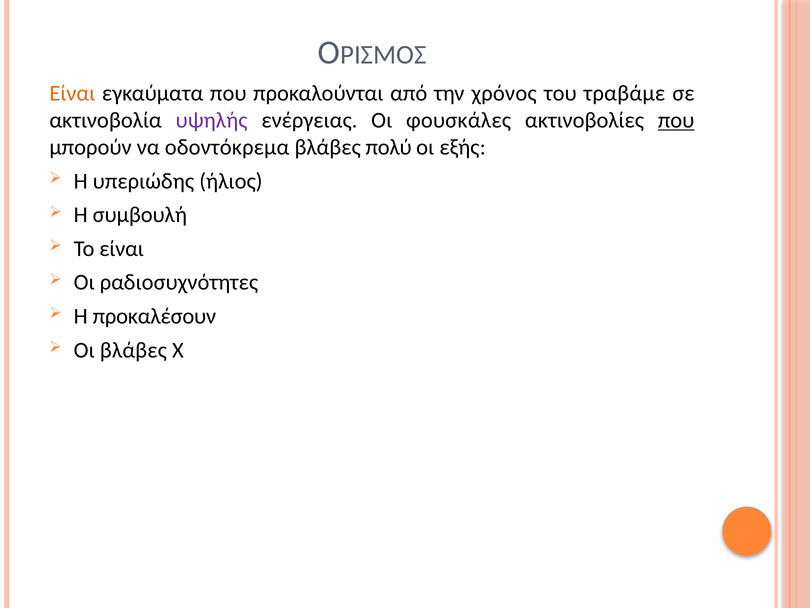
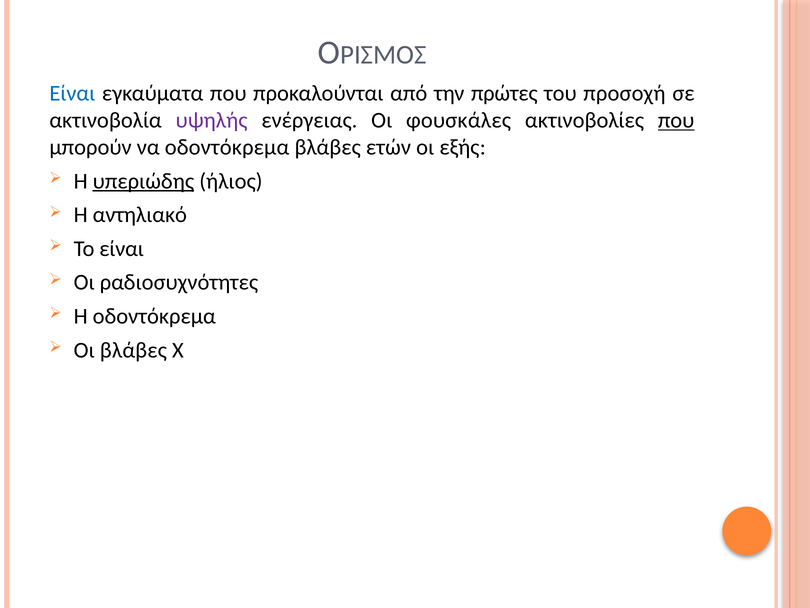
Είναι at (72, 93) colour: orange -> blue
χρόνος: χρόνος -> πρώτες
τραβάμε: τραβάμε -> προσοχή
πολύ: πολύ -> ετών
υπεριώδης underline: none -> present
συμβουλή: συμβουλή -> αντηλιακό
Η προκαλέσουν: προκαλέσουν -> οδοντόκρεμα
